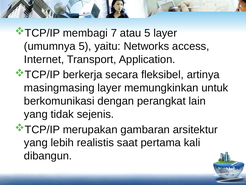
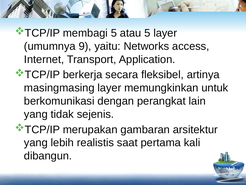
membagi 7: 7 -> 5
umumnya 5: 5 -> 9
